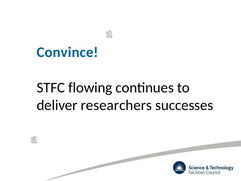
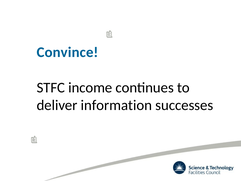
flowing: flowing -> income
researchers: researchers -> information
